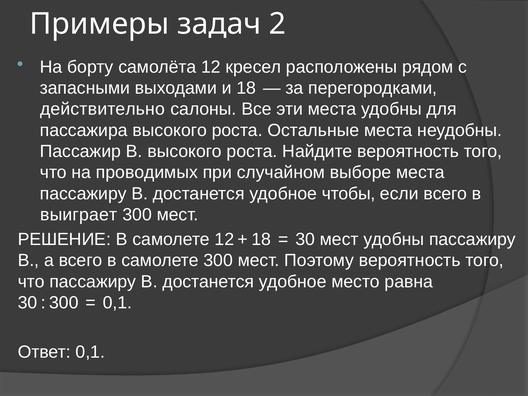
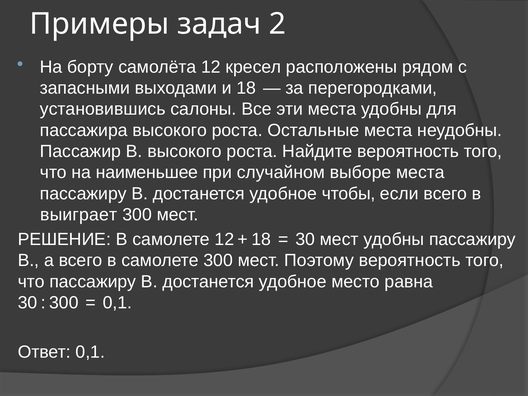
действительно: действительно -> установившись
проводимых: проводимых -> наименьшее
